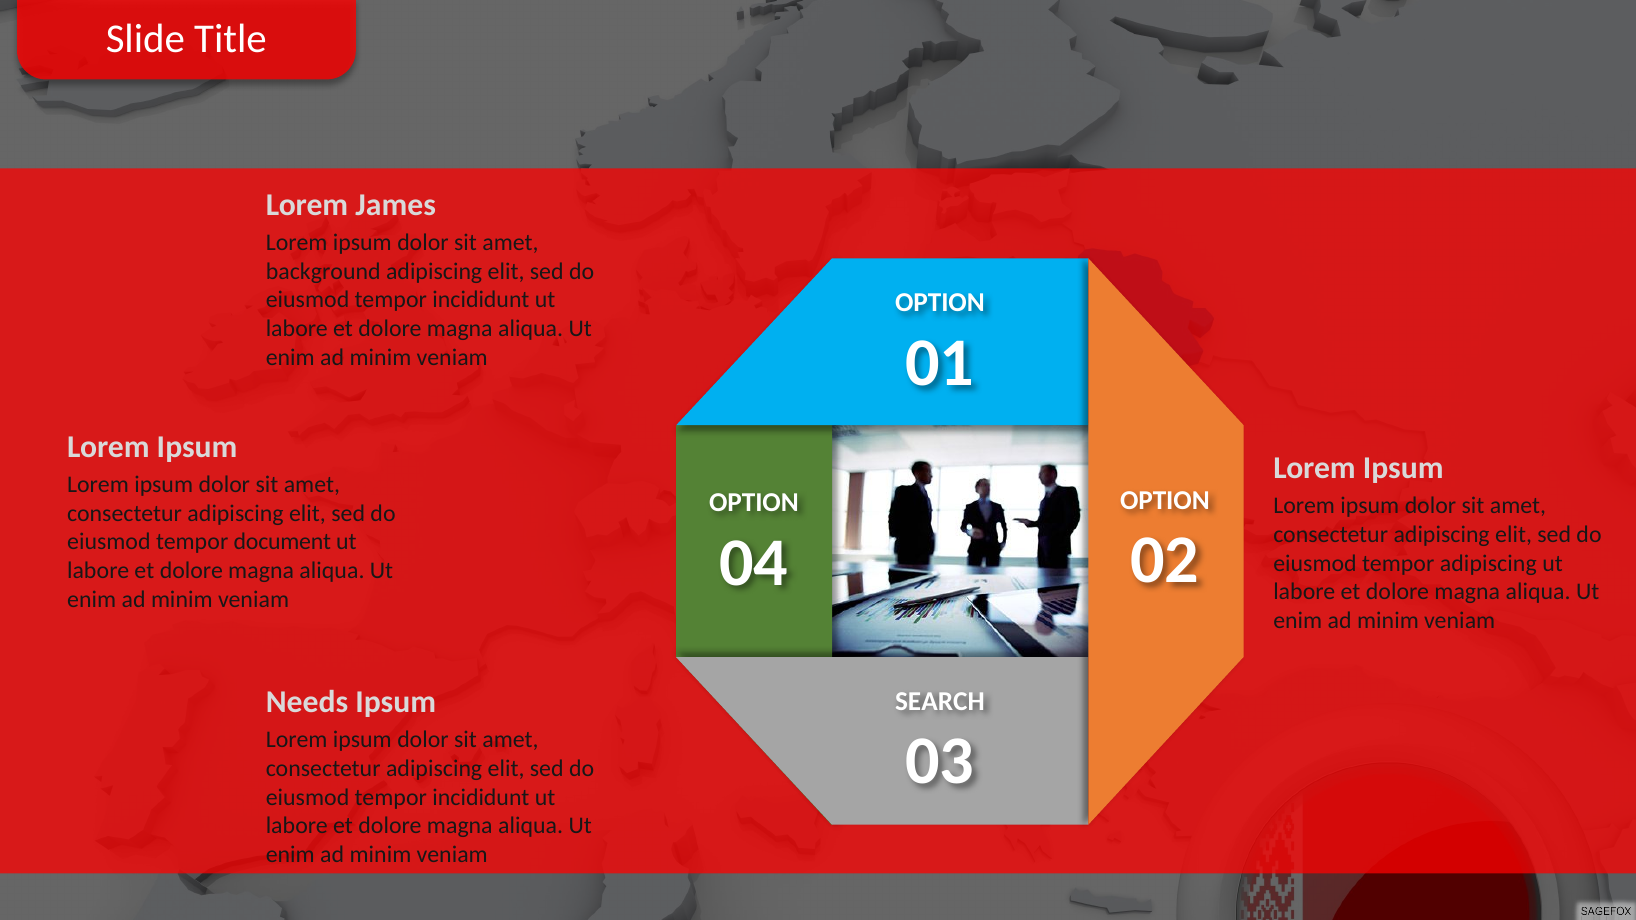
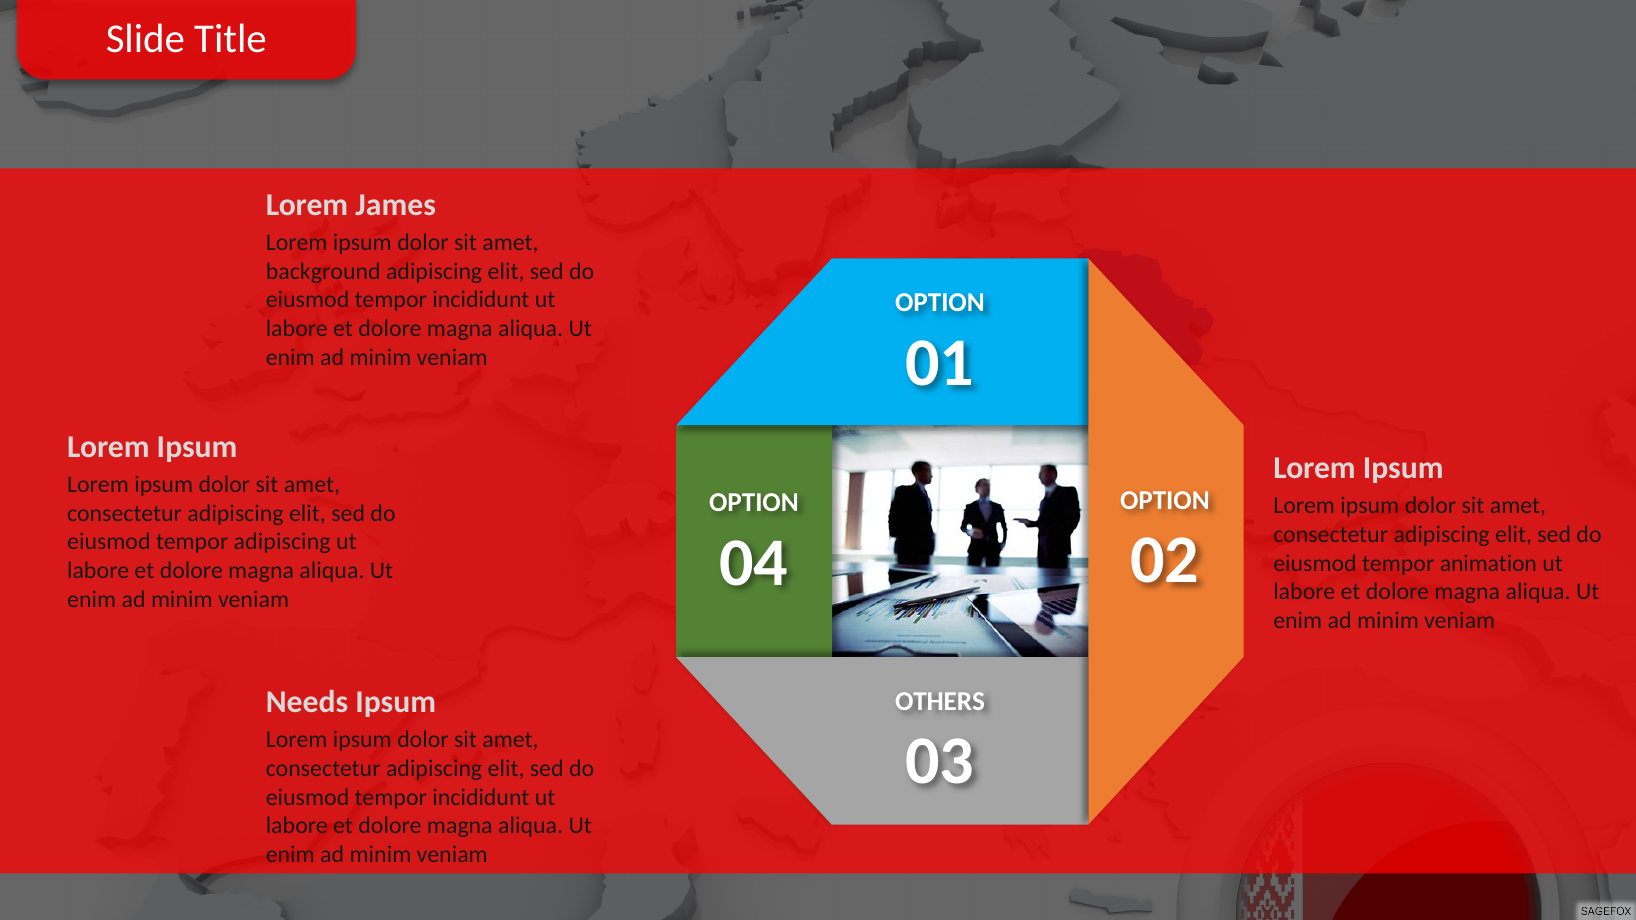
tempor document: document -> adipiscing
tempor adipiscing: adipiscing -> animation
SEARCH: SEARCH -> OTHERS
